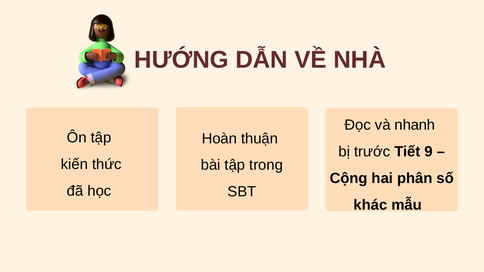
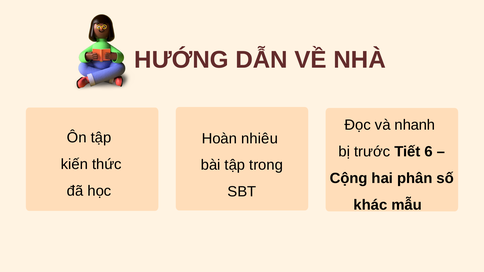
thuận: thuận -> nhiêu
9: 9 -> 6
